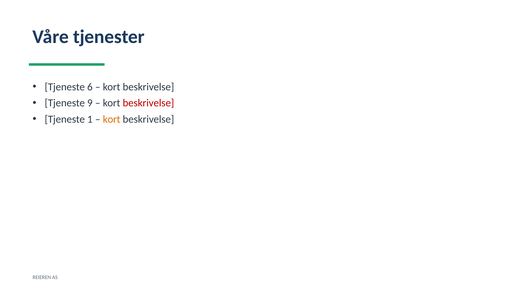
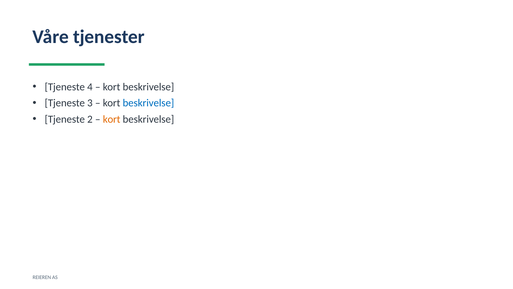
6: 6 -> 4
9: 9 -> 3
beskrivelse at (148, 103) colour: red -> blue
1: 1 -> 2
